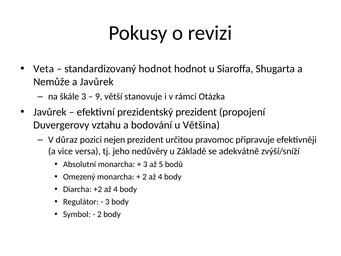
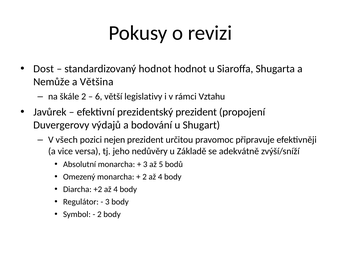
Veta: Veta -> Dost
a Javůrek: Javůrek -> Většina
škále 3: 3 -> 2
9: 9 -> 6
stanovuje: stanovuje -> legislativy
Otázka: Otázka -> Vztahu
vztahu: vztahu -> výdajů
Většina: Většina -> Shugart
důraz: důraz -> všech
